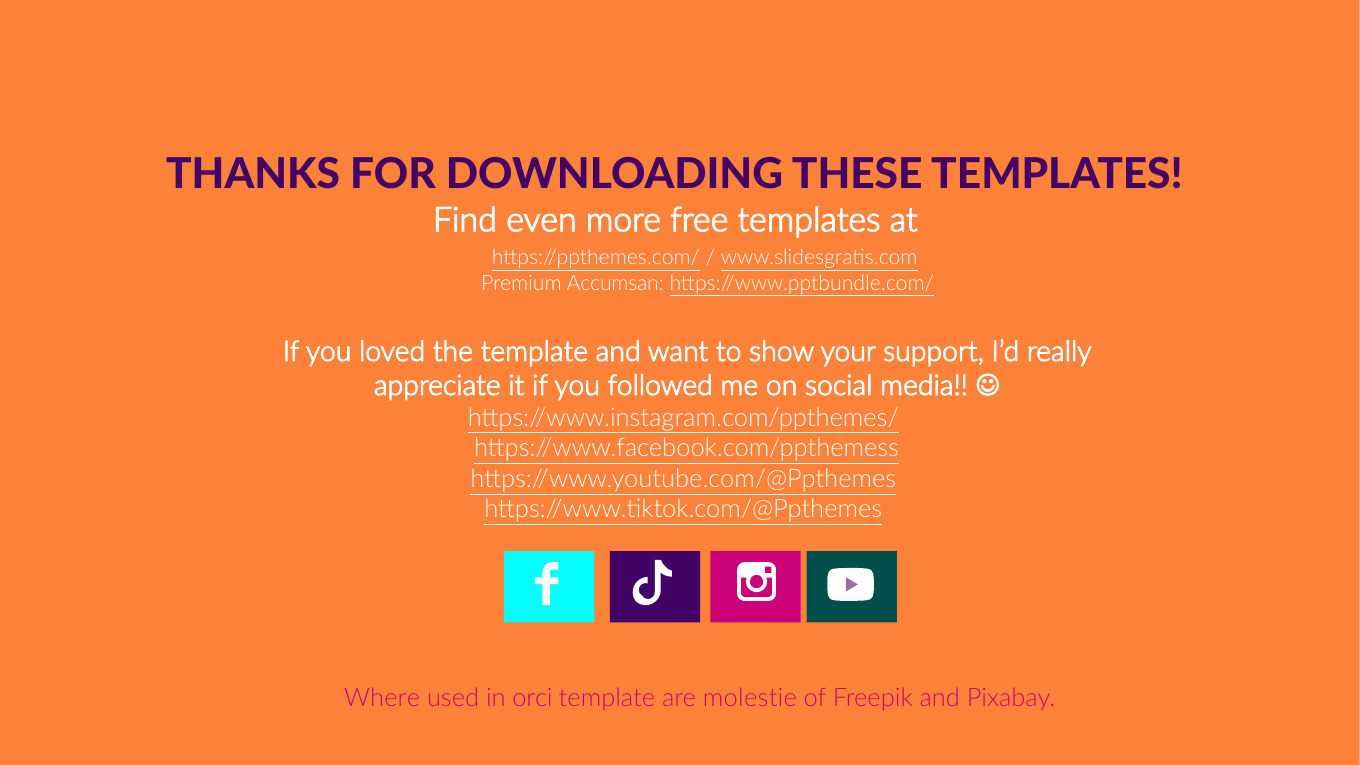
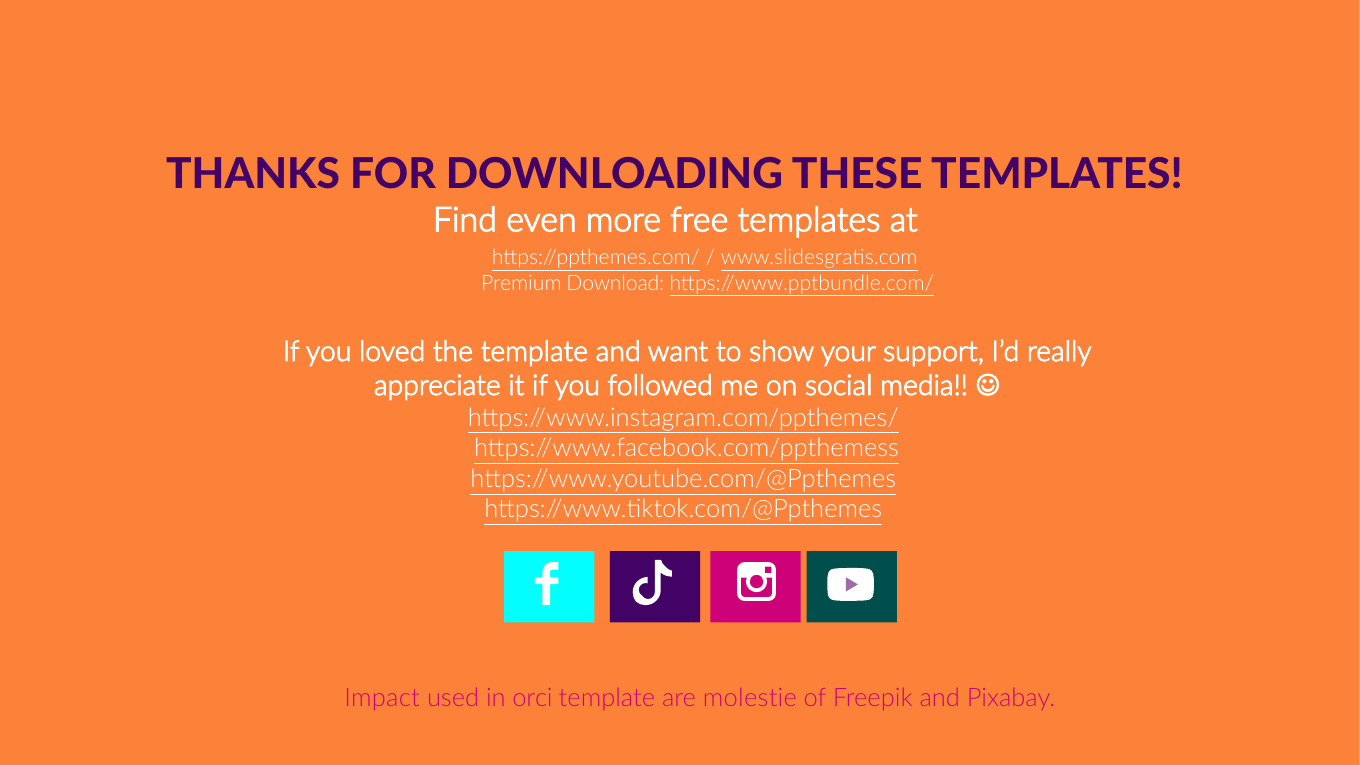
Accumsan: Accumsan -> Download
Where: Where -> Impact
